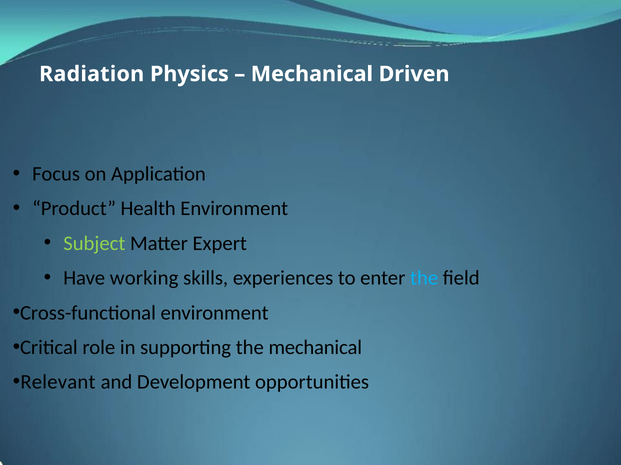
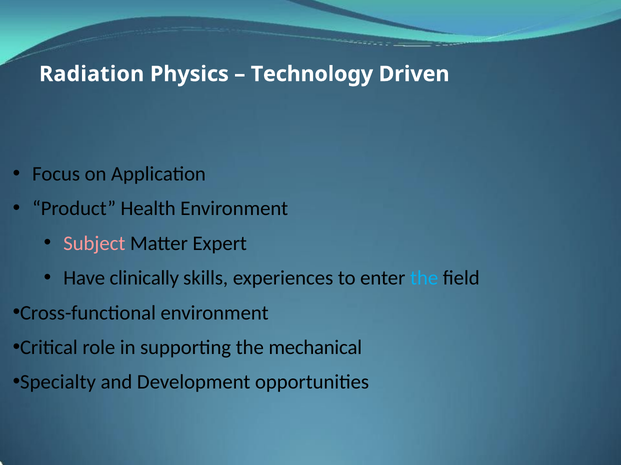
Mechanical at (312, 74): Mechanical -> Technology
Subject colour: light green -> pink
working: working -> clinically
Relevant: Relevant -> Specialty
